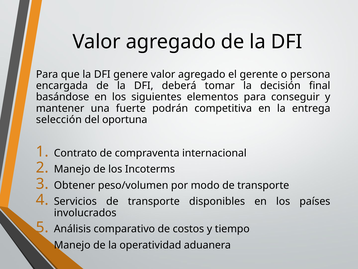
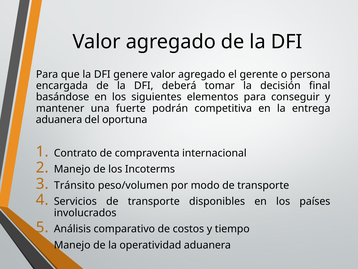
selección at (59, 119): selección -> aduanera
Obtener: Obtener -> Tránsito
